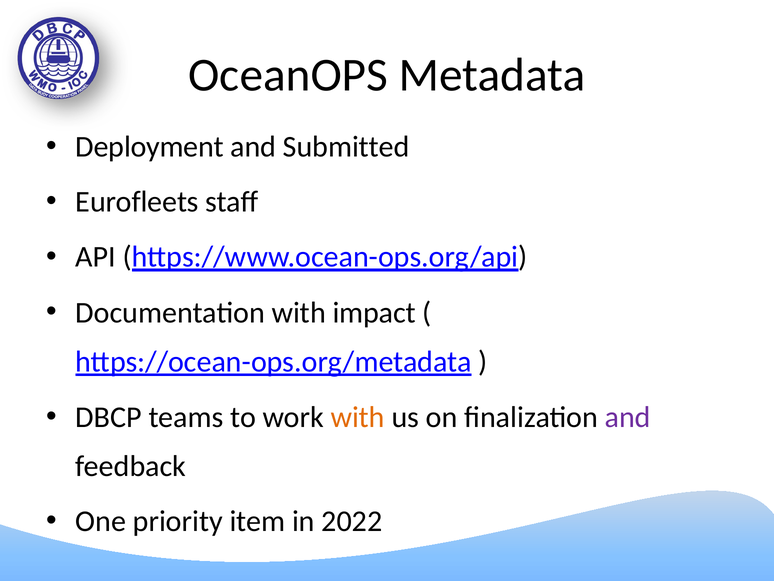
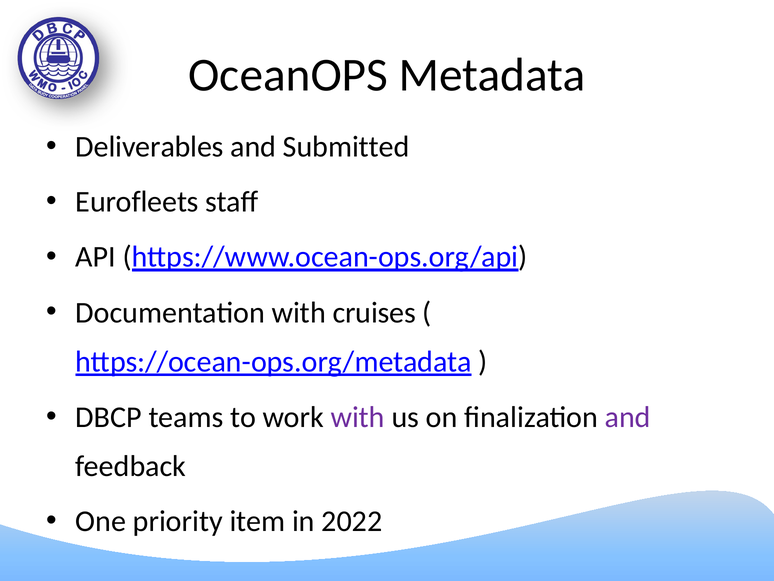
Deployment: Deployment -> Deliverables
impact: impact -> cruises
with at (358, 417) colour: orange -> purple
